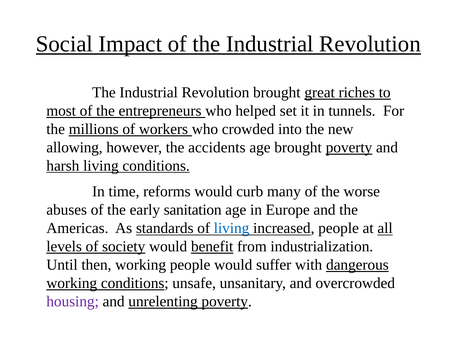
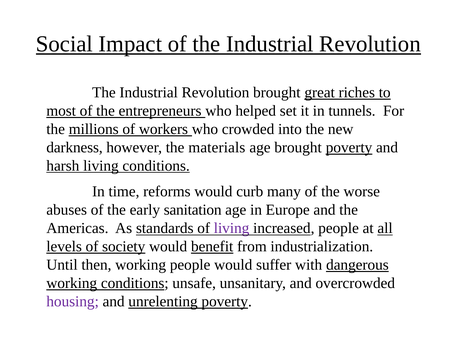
allowing: allowing -> darkness
accidents: accidents -> materials
living at (232, 228) colour: blue -> purple
